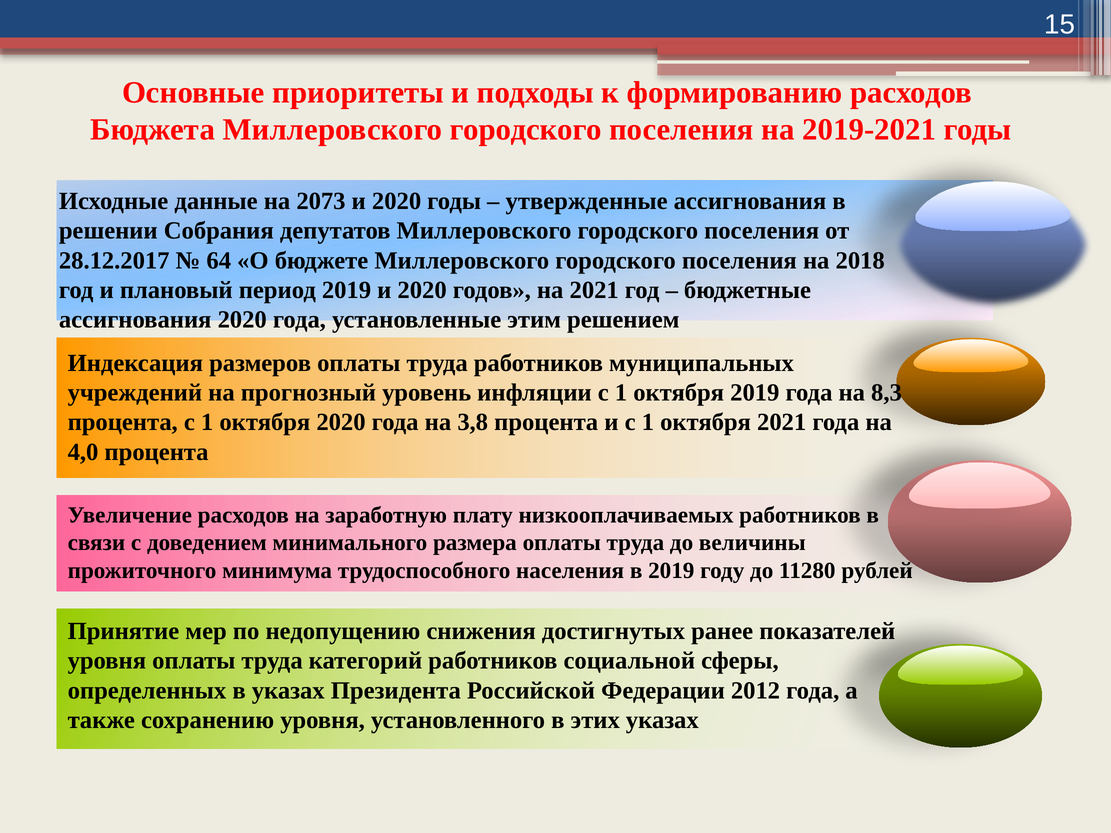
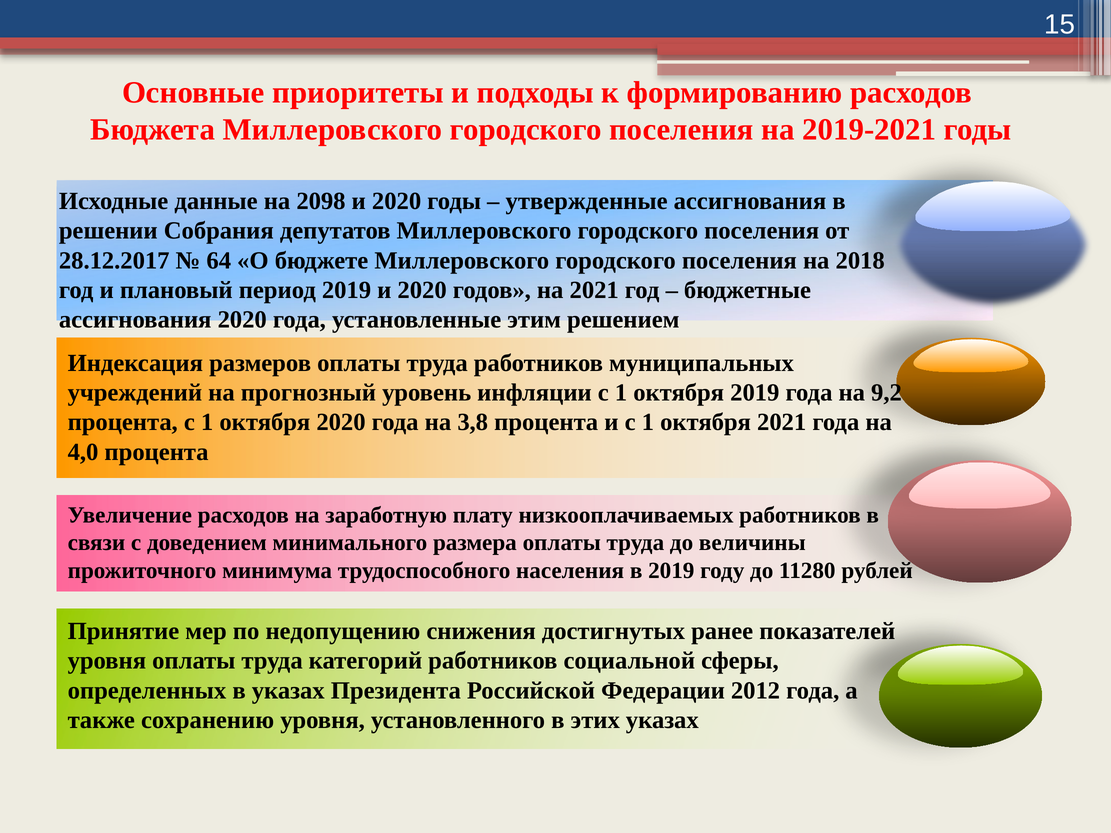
2073: 2073 -> 2098
8,3: 8,3 -> 9,2
